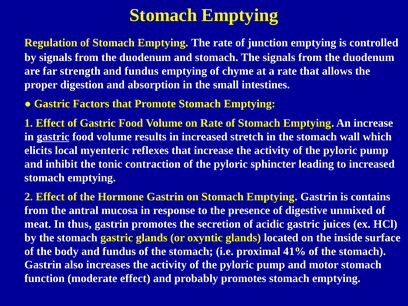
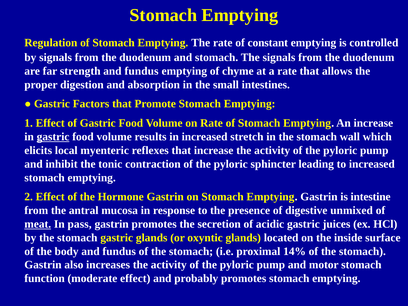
junction: junction -> constant
contains: contains -> intestine
meat underline: none -> present
thus: thus -> pass
41%: 41% -> 14%
